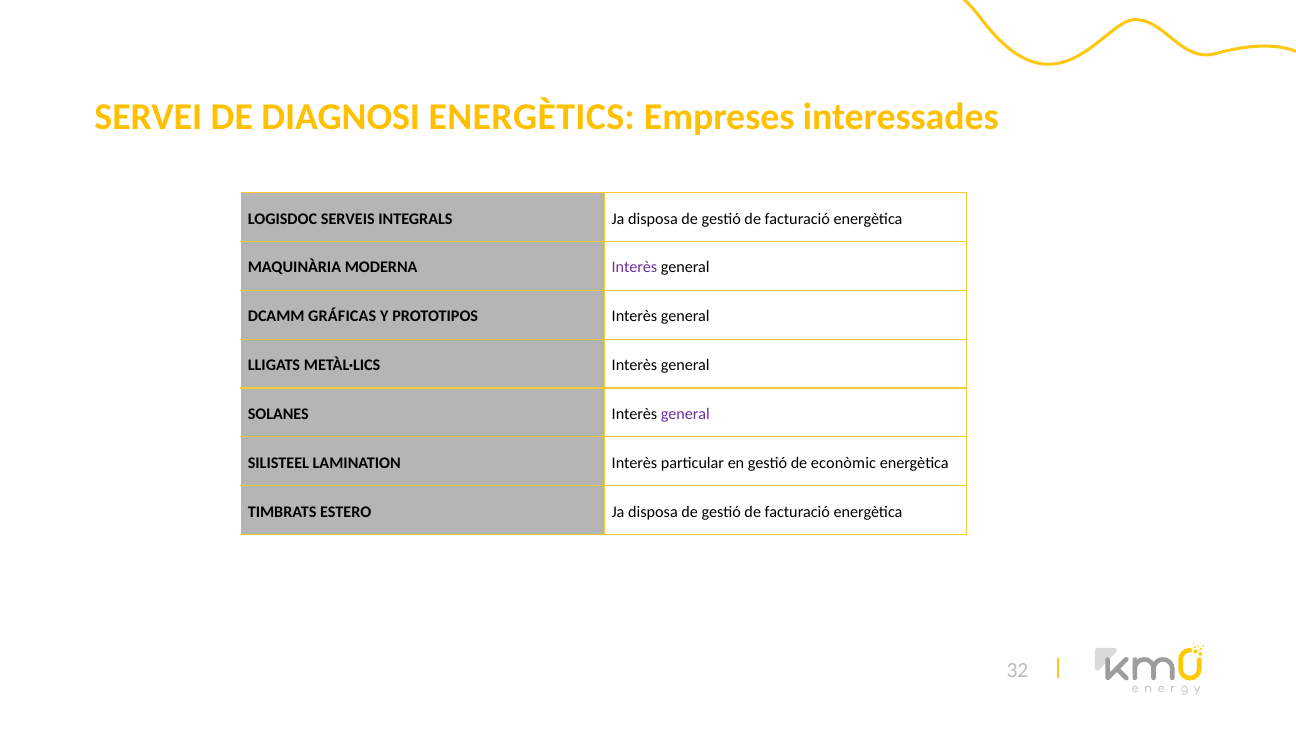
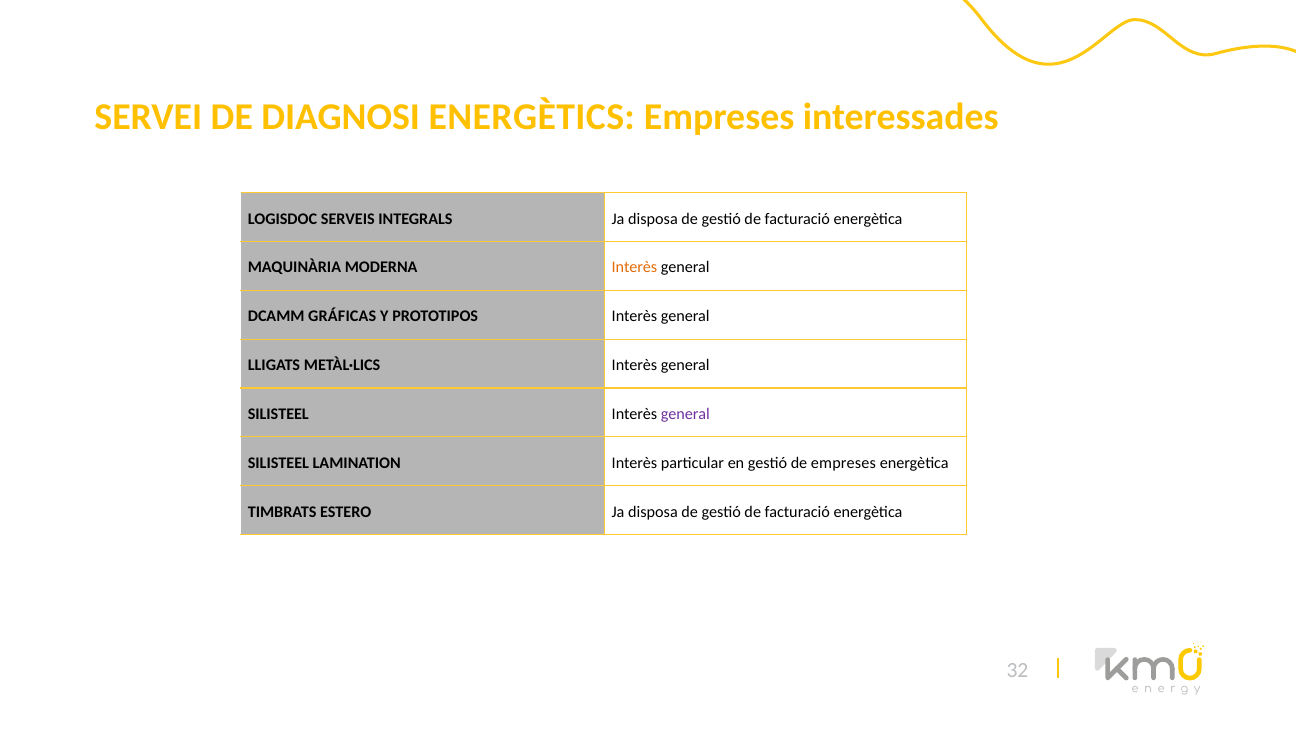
Interès at (634, 268) colour: purple -> orange
SOLANES at (278, 414): SOLANES -> SILISTEEL
de econòmic: econòmic -> empreses
